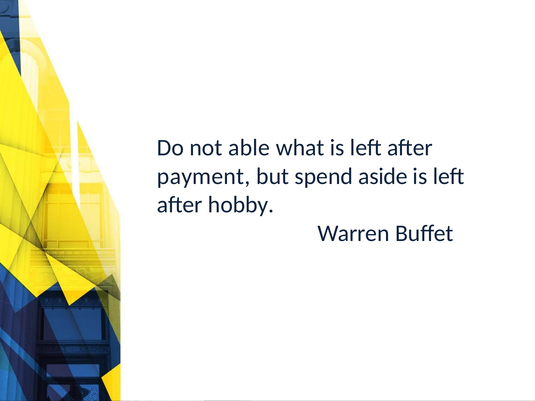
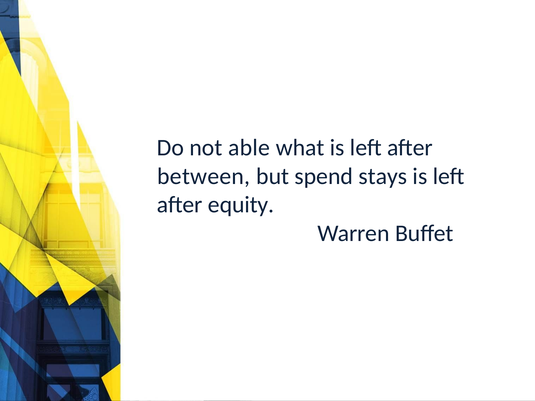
payment: payment -> between
aside: aside -> stays
hobby: hobby -> equity
